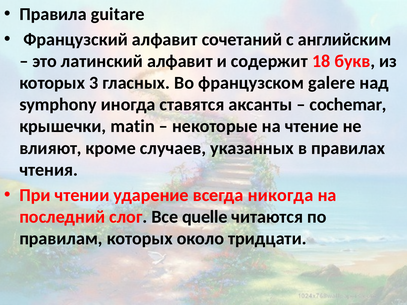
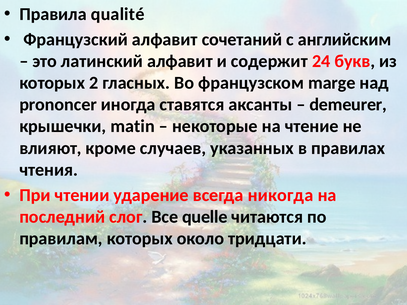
guitare: guitare -> qualité
18: 18 -> 24
3: 3 -> 2
galere: galere -> marge
symphony: symphony -> prononcer
cochemar: cochemar -> demeurer
